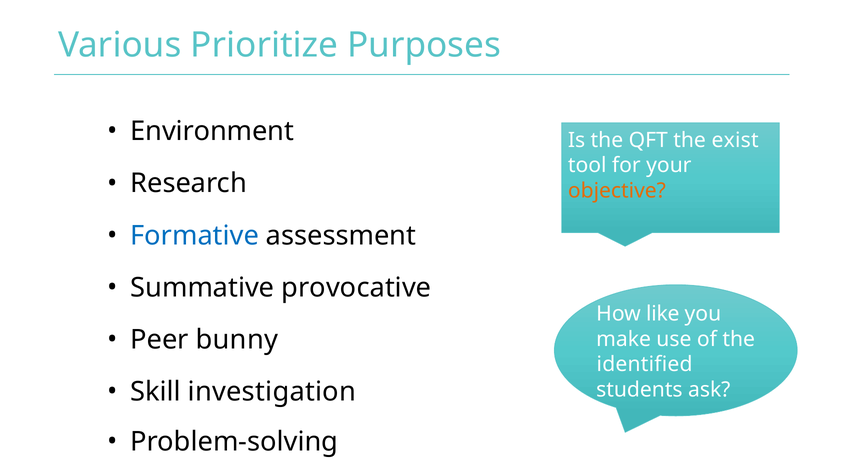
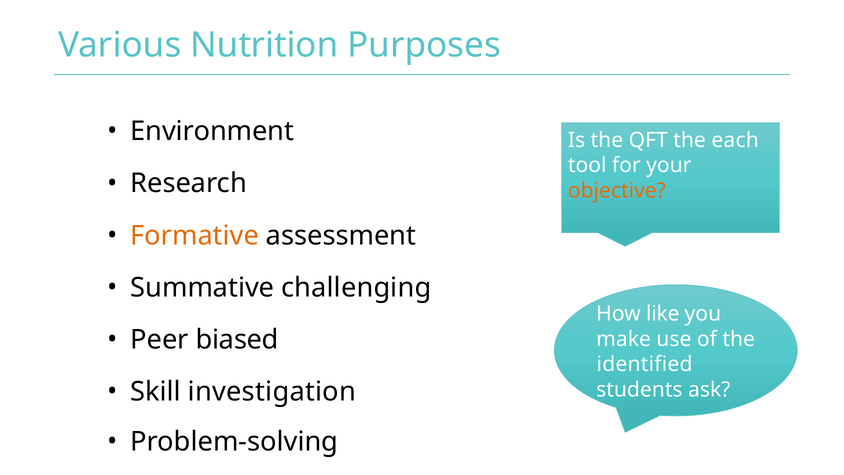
Prioritize: Prioritize -> Nutrition
exist: exist -> each
Formative colour: blue -> orange
provocative: provocative -> challenging
bunny: bunny -> biased
